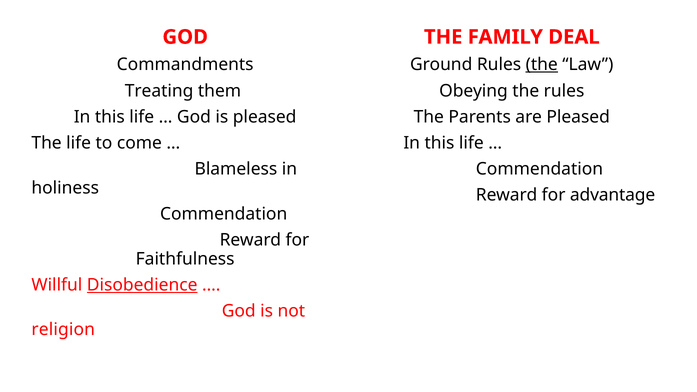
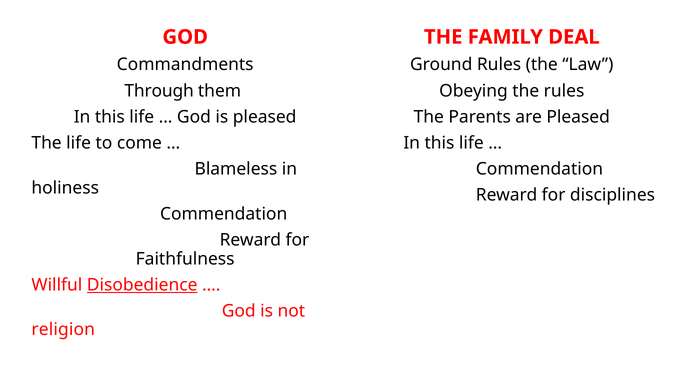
the at (542, 65) underline: present -> none
Treating: Treating -> Through
advantage: advantage -> disciplines
